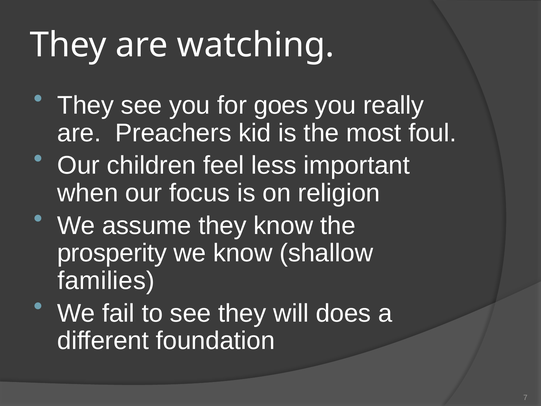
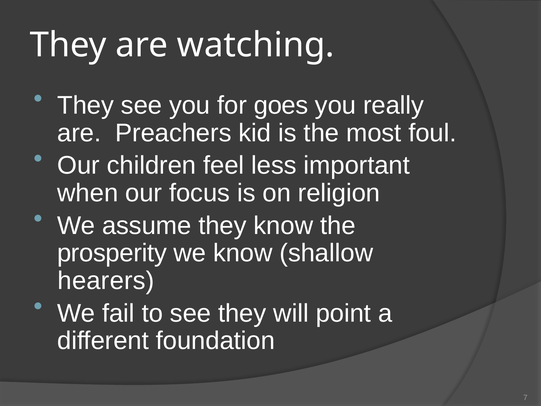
families: families -> hearers
does: does -> point
